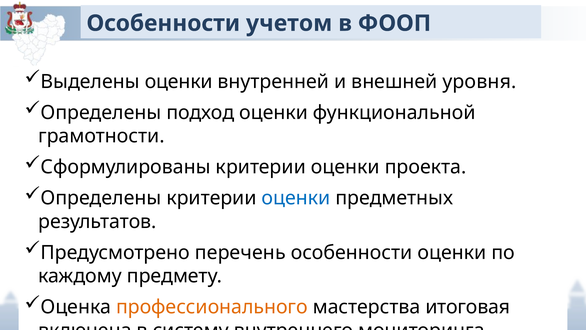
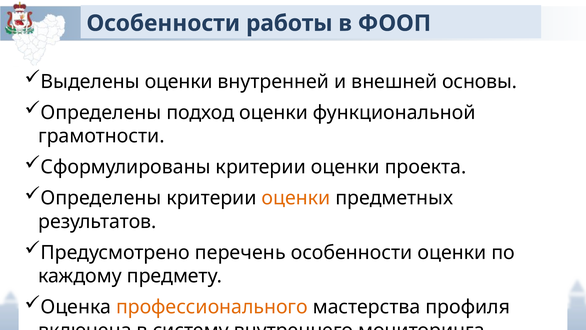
учетом: учетом -> работы
уровня: уровня -> основы
оценки at (296, 198) colour: blue -> orange
итоговая: итоговая -> профиля
